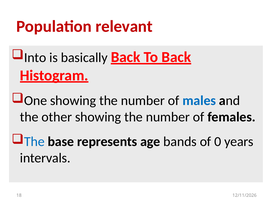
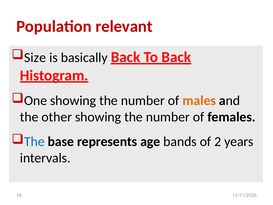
Into: Into -> Size
males colour: blue -> orange
0: 0 -> 2
